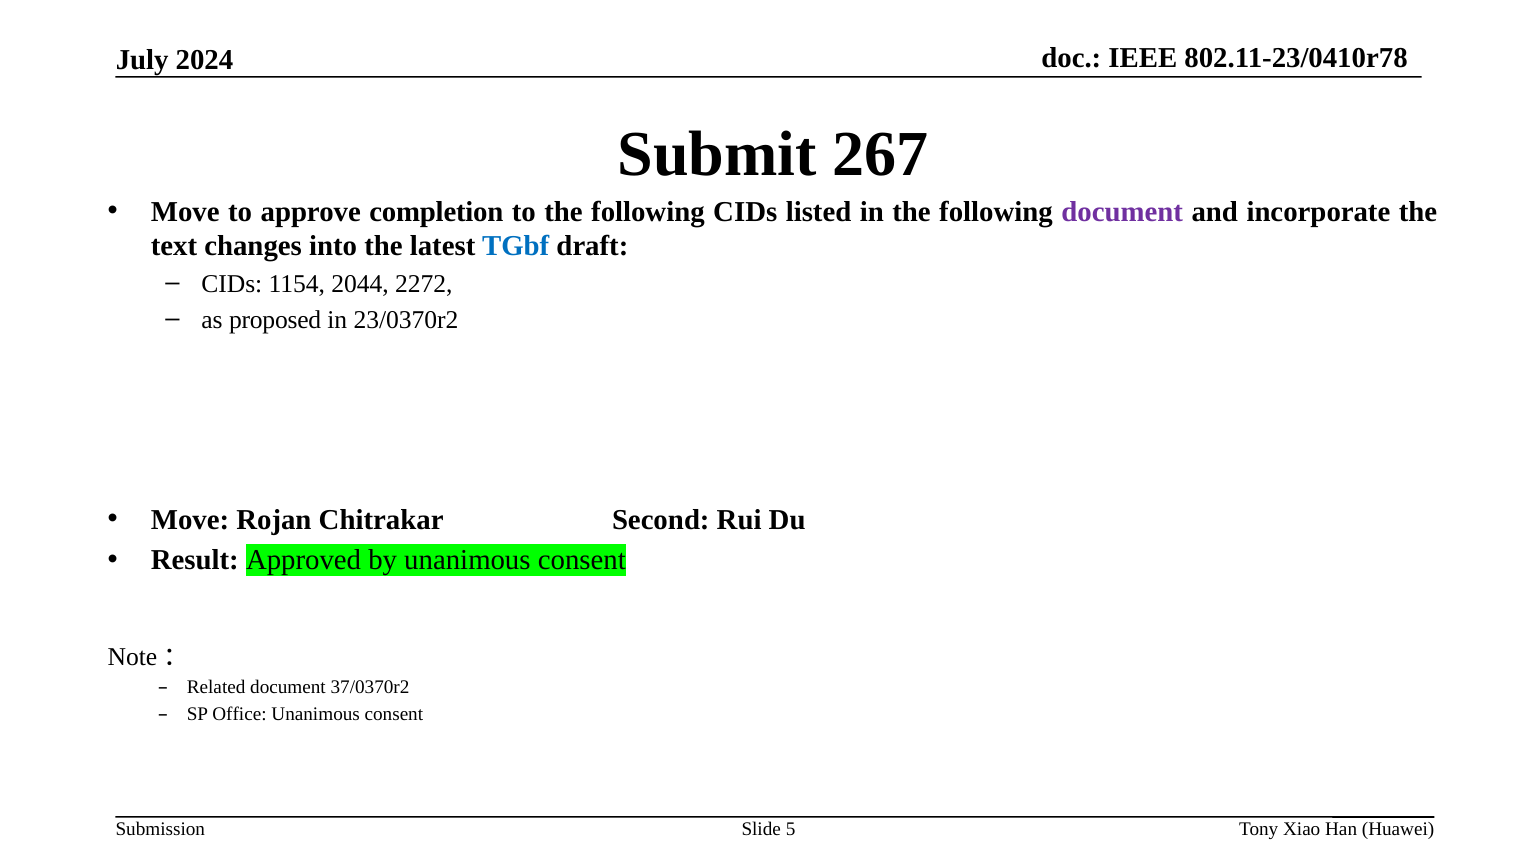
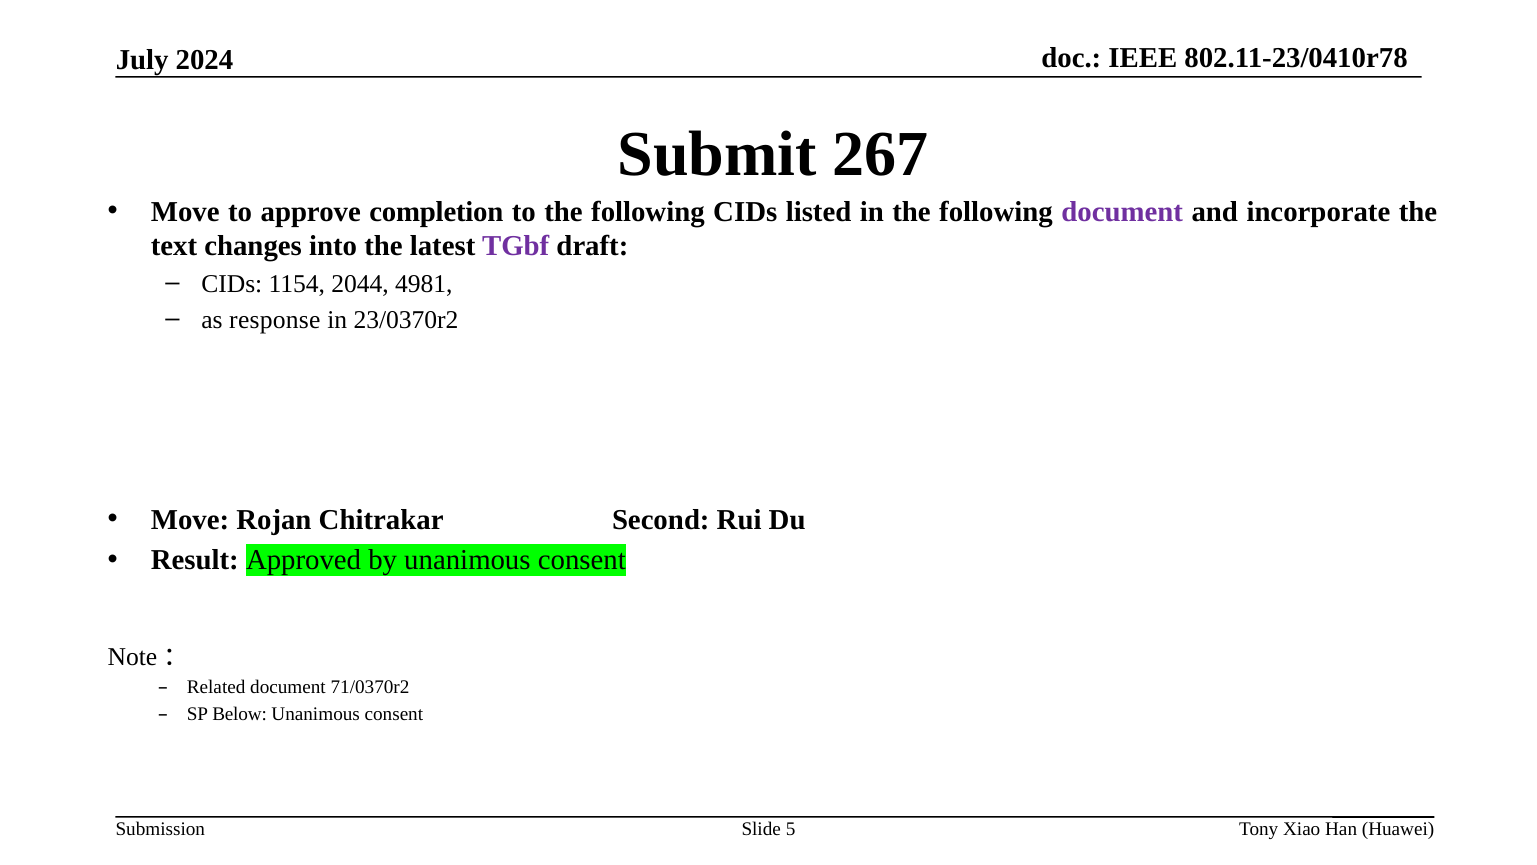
TGbf colour: blue -> purple
2272: 2272 -> 4981
proposed: proposed -> response
37/0370r2: 37/0370r2 -> 71/0370r2
Office: Office -> Below
